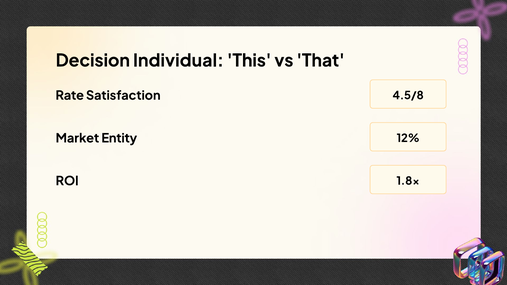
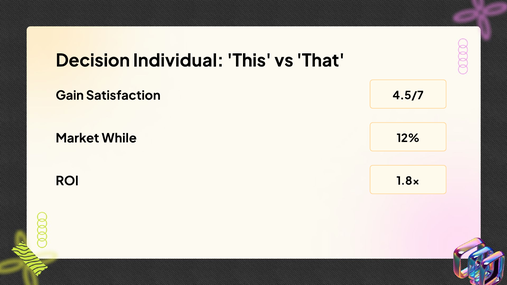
Rate: Rate -> Gain
4.5/8: 4.5/8 -> 4.5/7
Entity: Entity -> While
